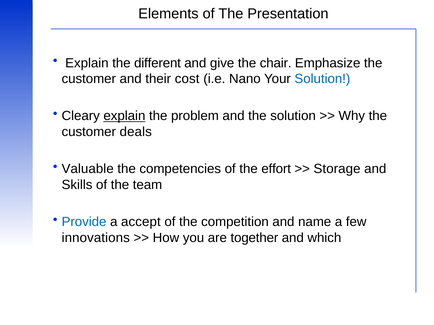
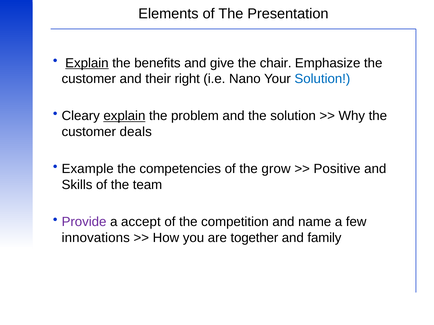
Explain at (87, 63) underline: none -> present
different: different -> benefits
cost: cost -> right
Valuable: Valuable -> Example
effort: effort -> grow
Storage: Storage -> Positive
Provide colour: blue -> purple
which: which -> family
